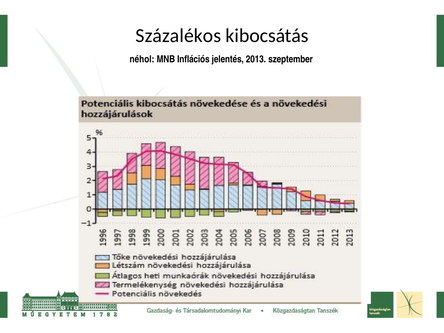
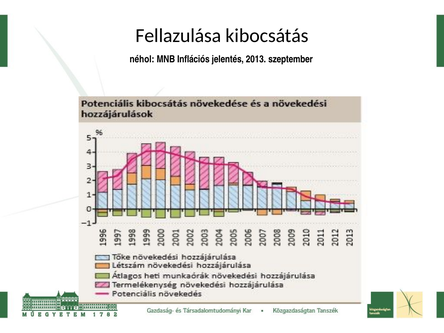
Százalékos: Százalékos -> Fellazulása
